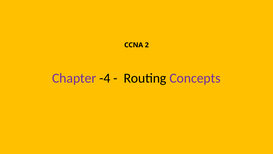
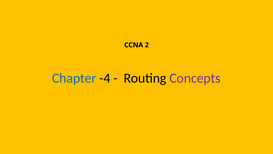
Chapter colour: purple -> blue
